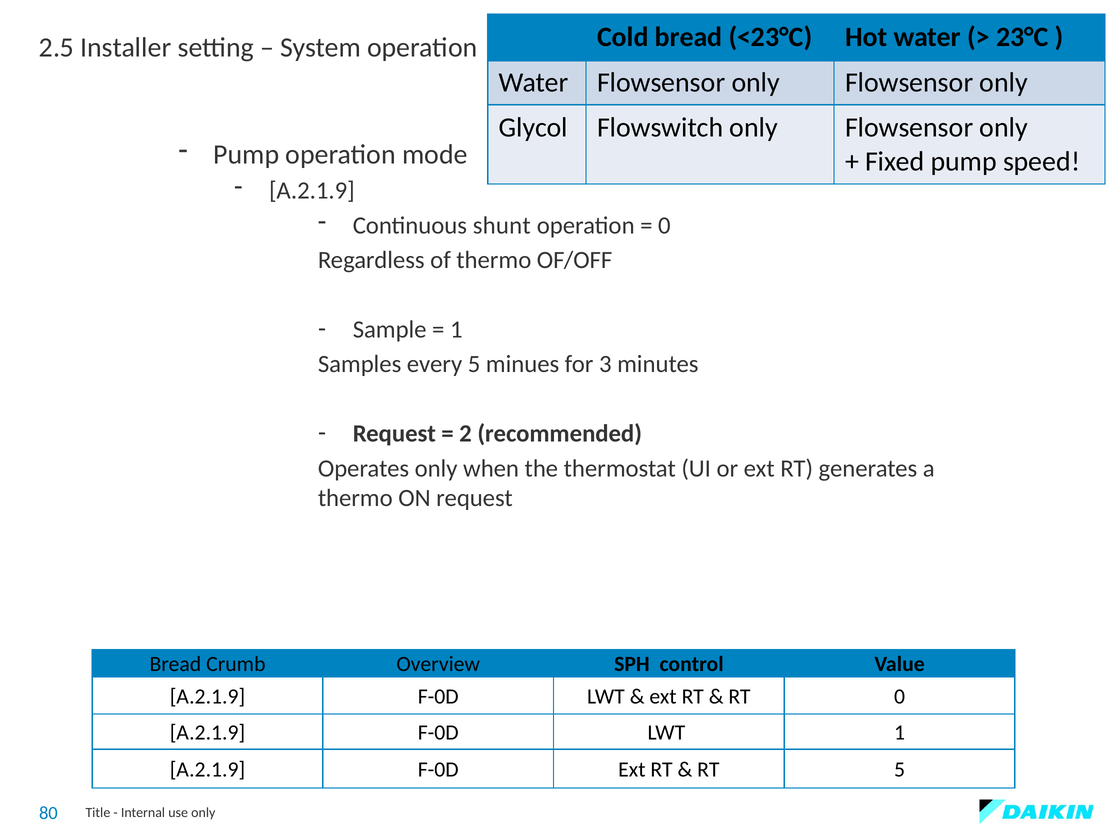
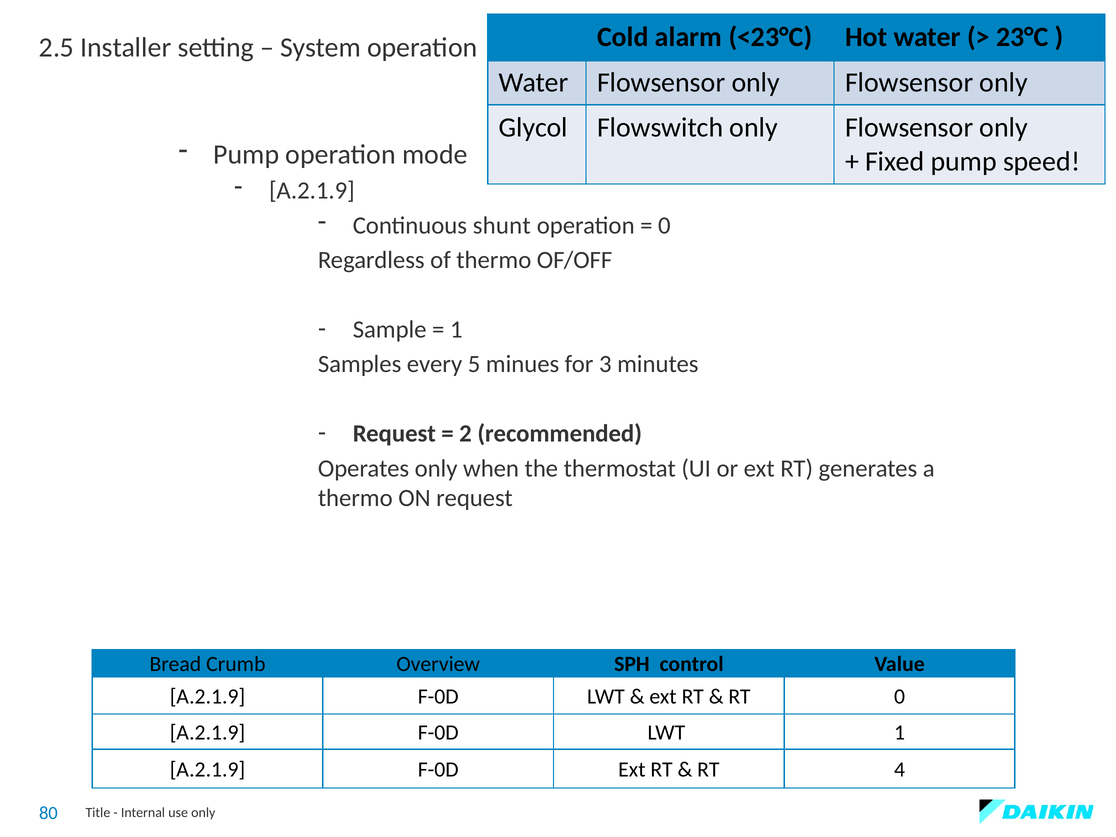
Cold bread: bread -> alarm
RT 5: 5 -> 4
